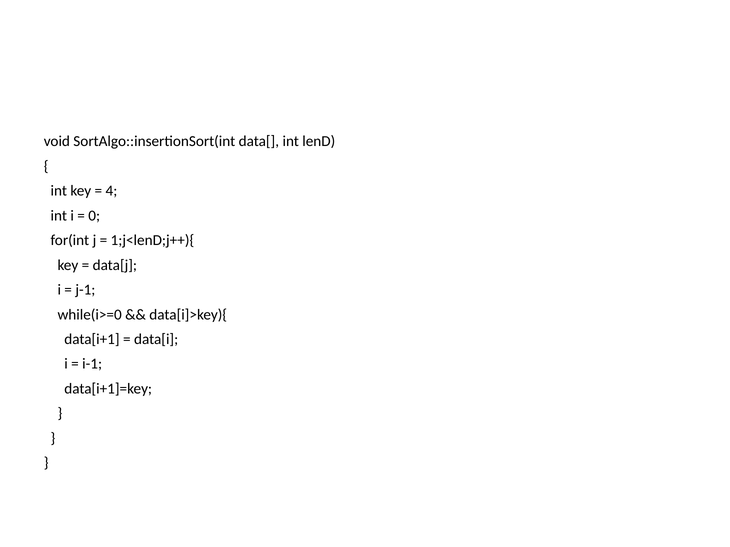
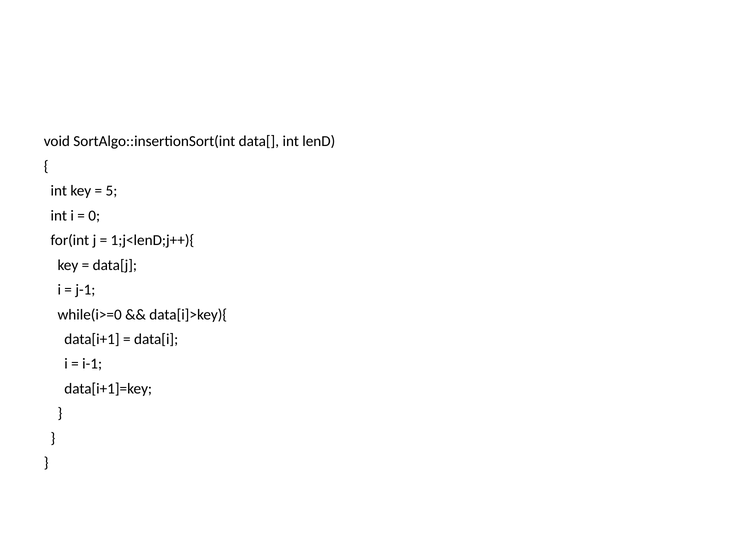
4: 4 -> 5
